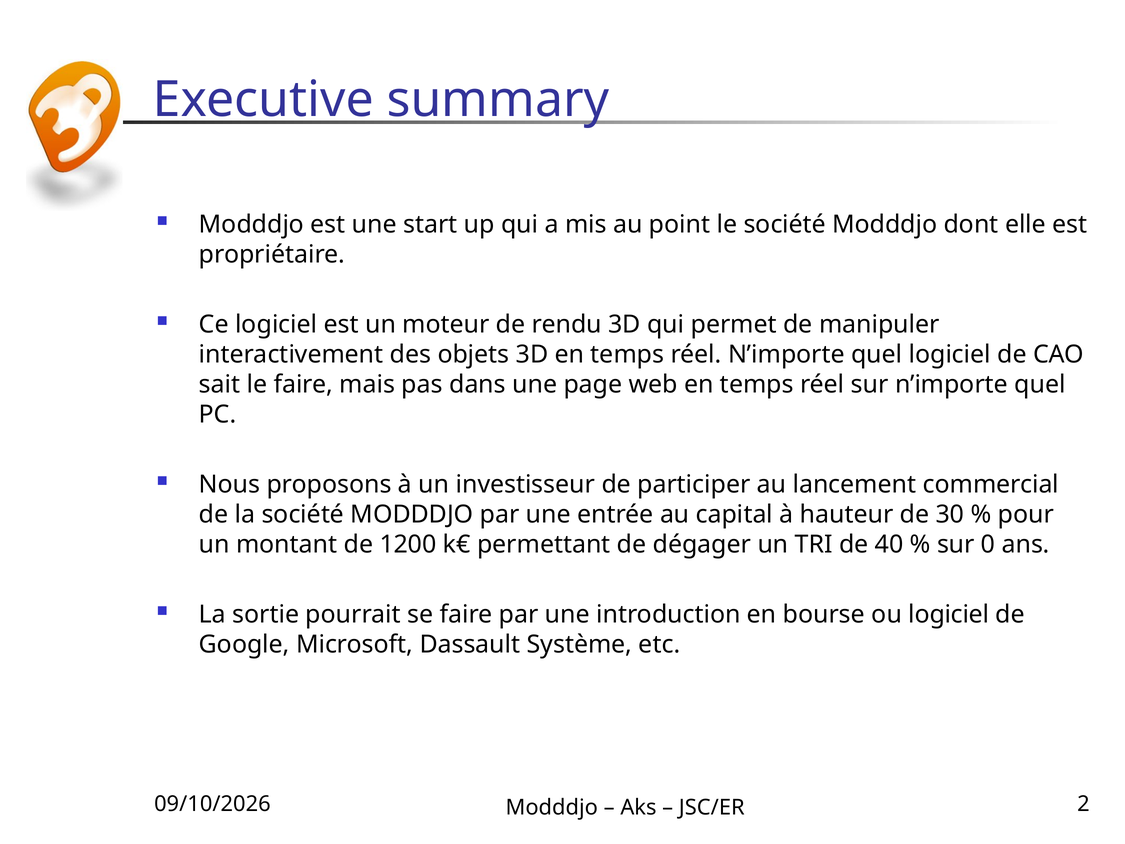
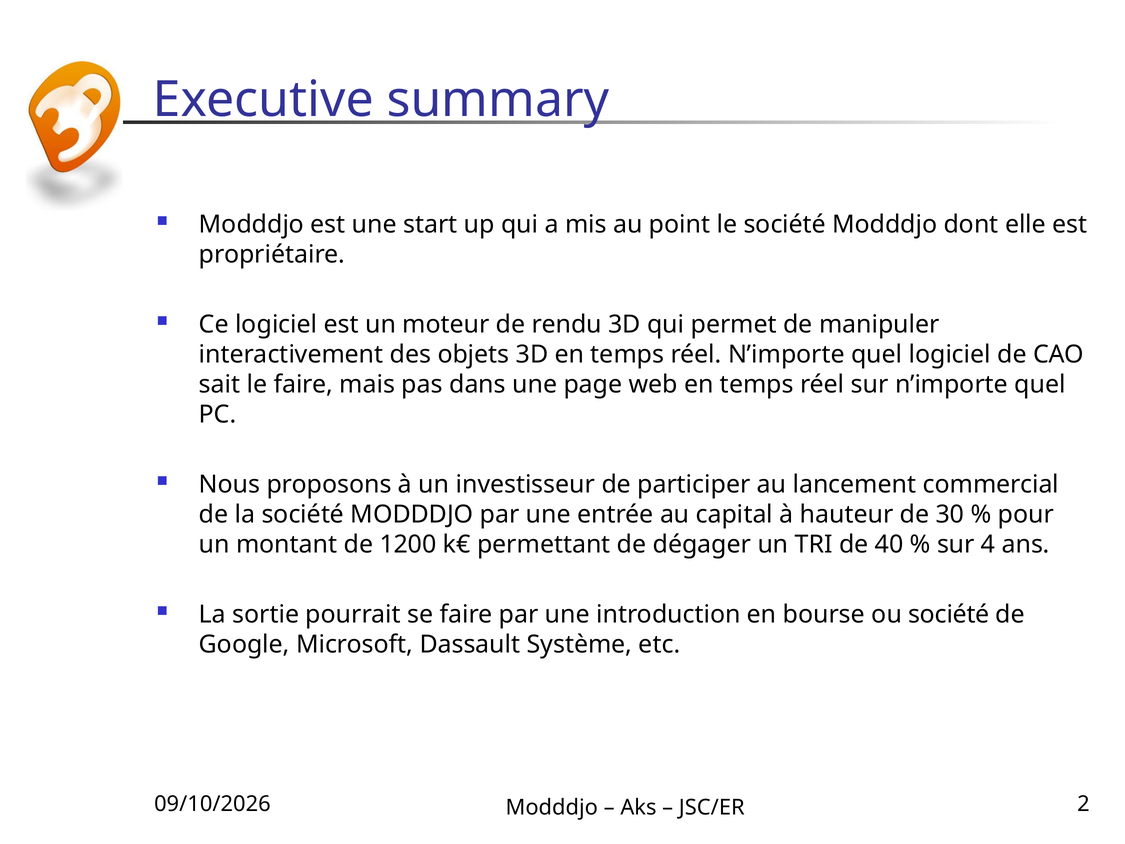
0: 0 -> 4
ou logiciel: logiciel -> société
